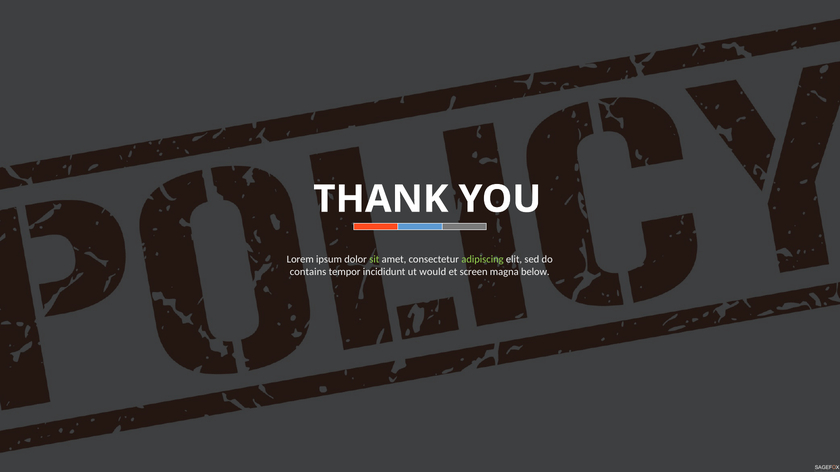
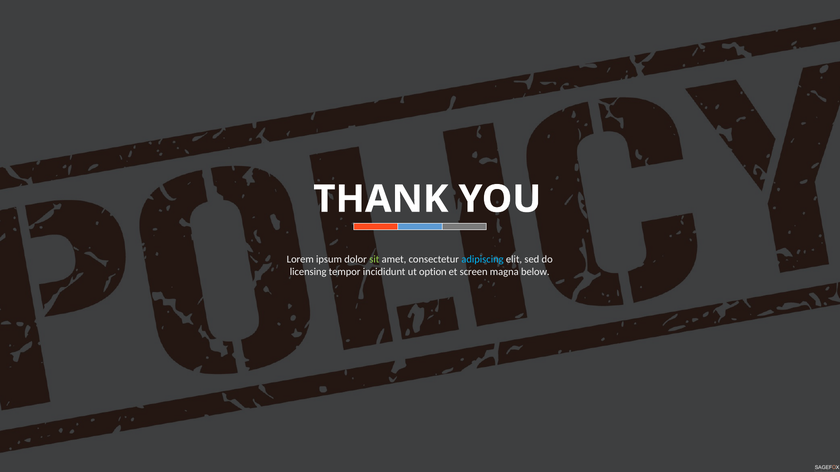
adipiscing colour: light green -> light blue
contains: contains -> licensing
would: would -> option
